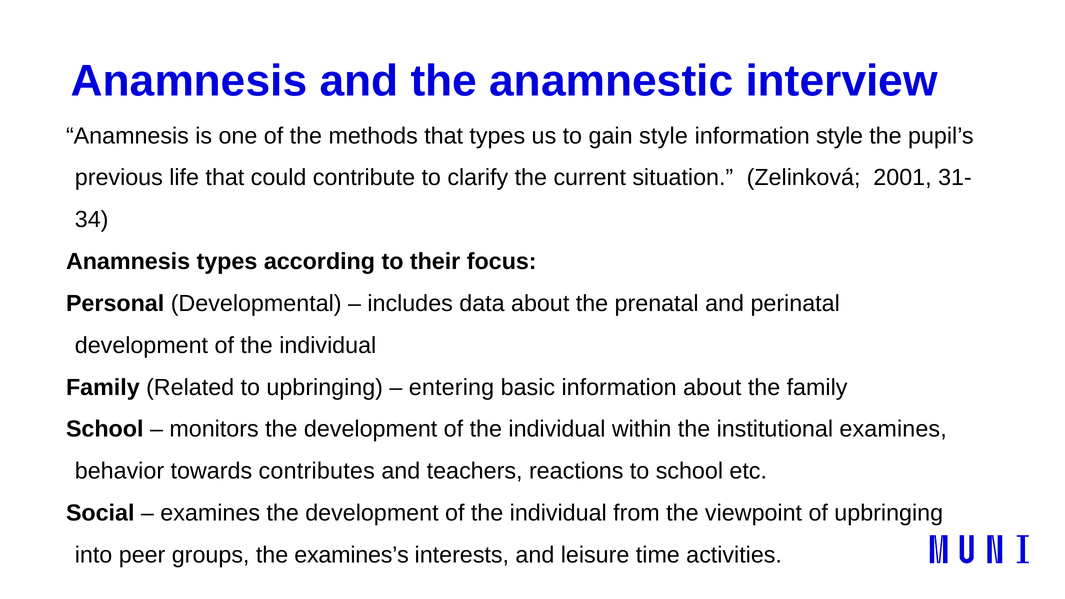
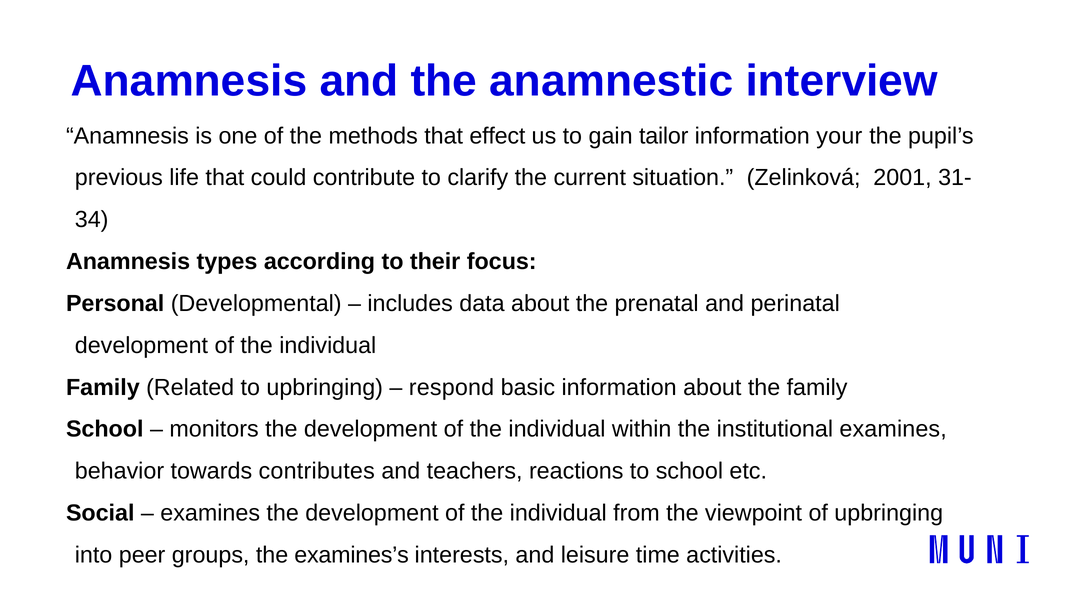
that types: types -> effect
gain style: style -> tailor
information style: style -> your
entering: entering -> respond
